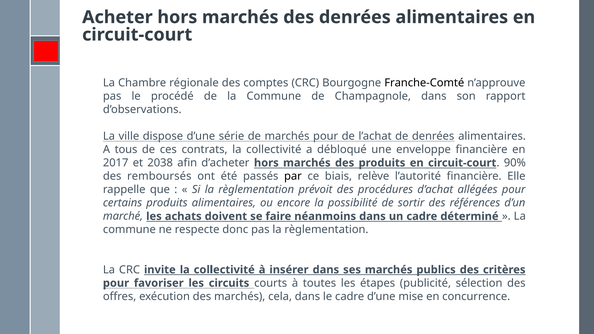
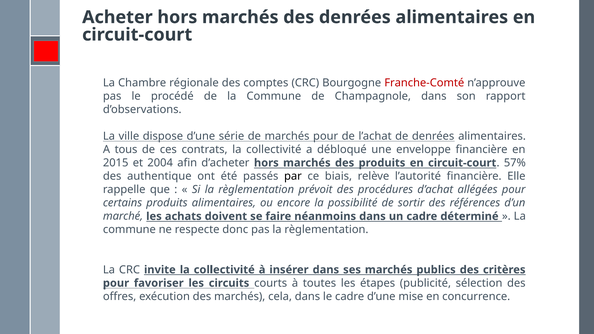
Franche-Comté colour: black -> red
2017: 2017 -> 2015
2038: 2038 -> 2004
90%: 90% -> 57%
remboursés: remboursés -> authentique
